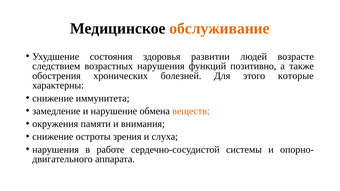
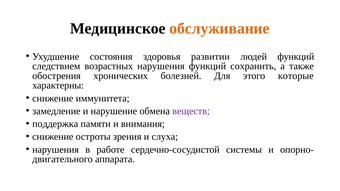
людей возрасте: возрасте -> функций
позитивно: позитивно -> сохранить
веществ colour: orange -> purple
окружения: окружения -> поддержка
